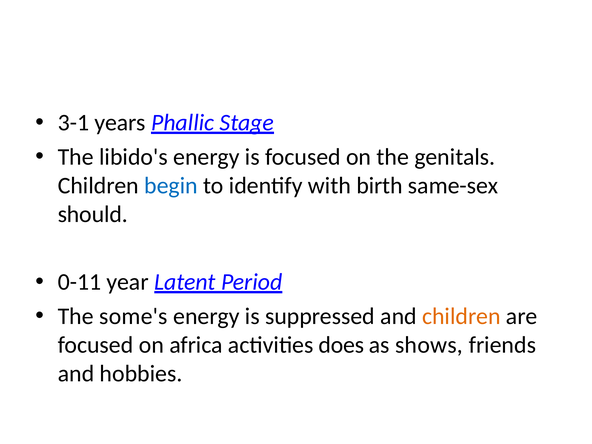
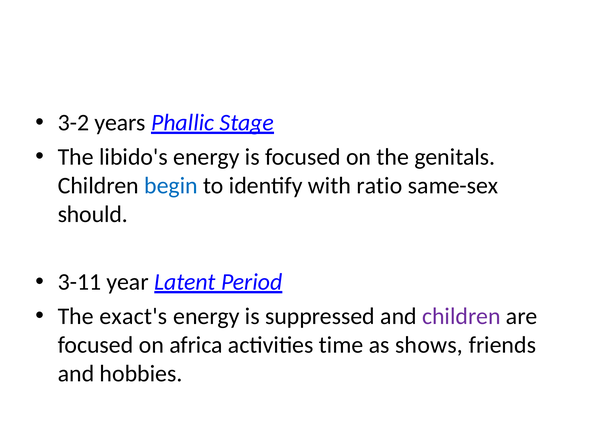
3-1: 3-1 -> 3-2
birth: birth -> ratio
0-11: 0-11 -> 3-11
some's: some's -> exact's
children at (461, 316) colour: orange -> purple
does: does -> time
